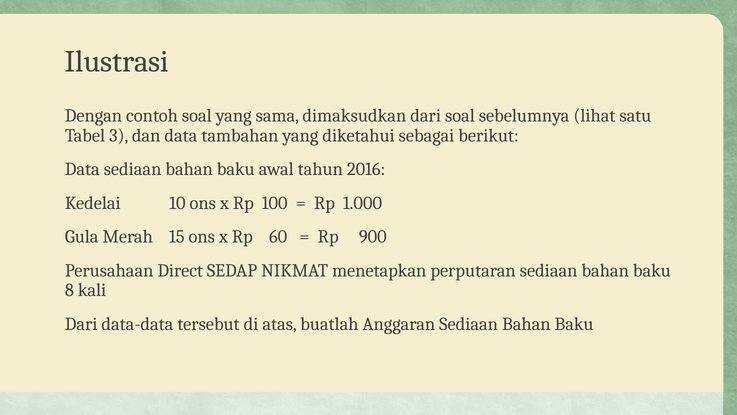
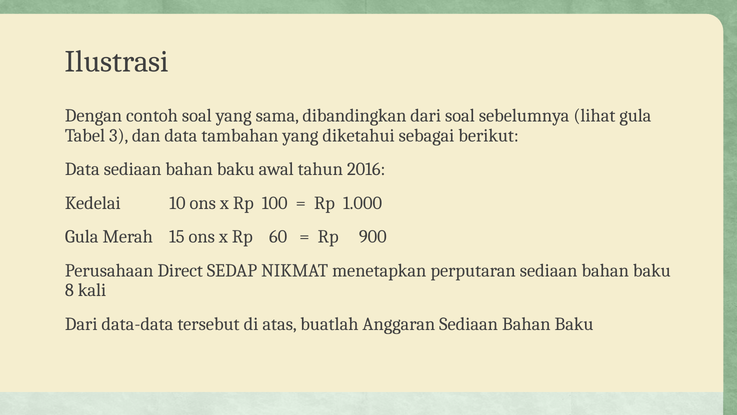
dimaksudkan: dimaksudkan -> dibandingkan
lihat satu: satu -> gula
